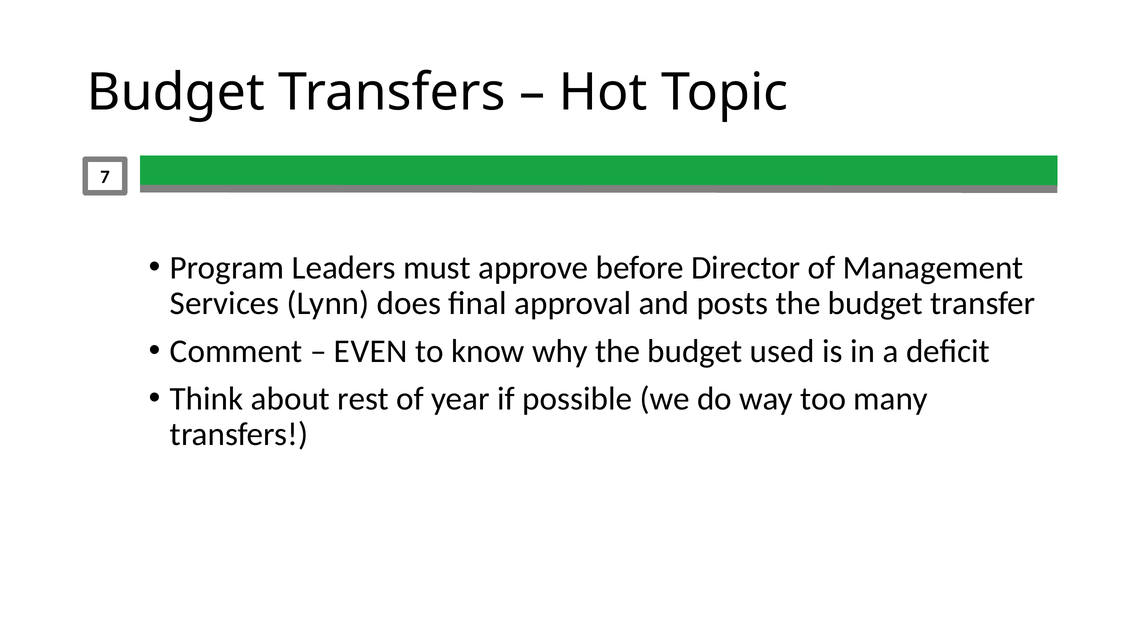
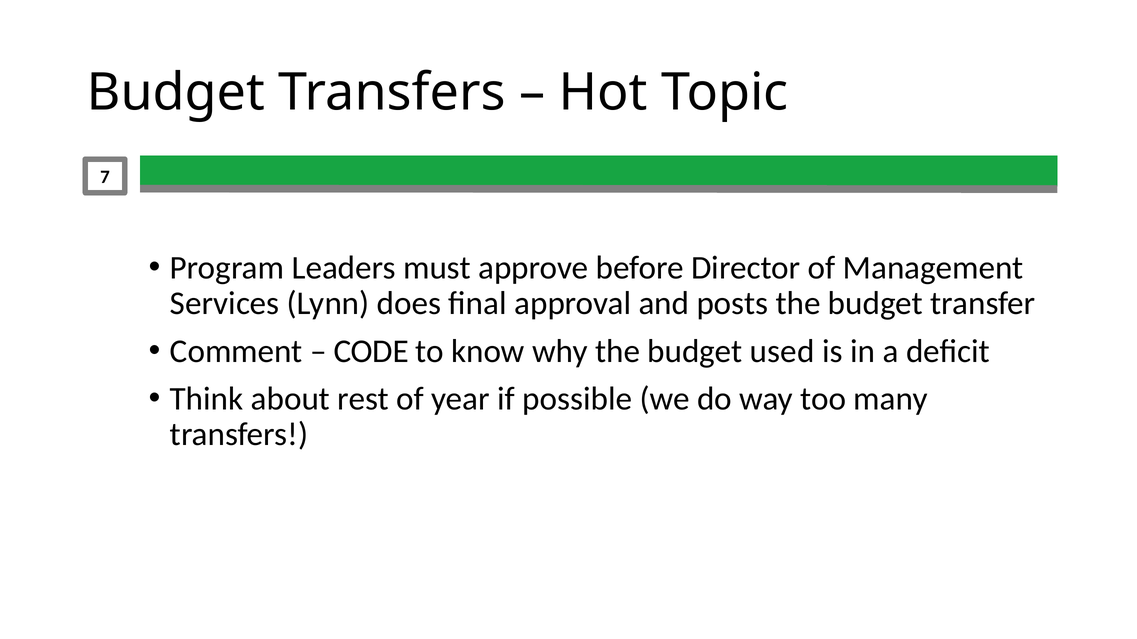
EVEN: EVEN -> CODE
